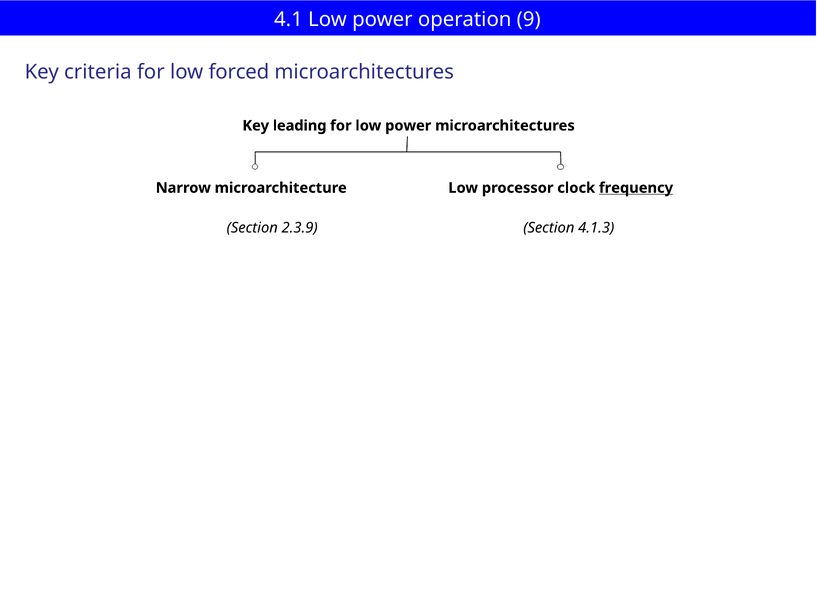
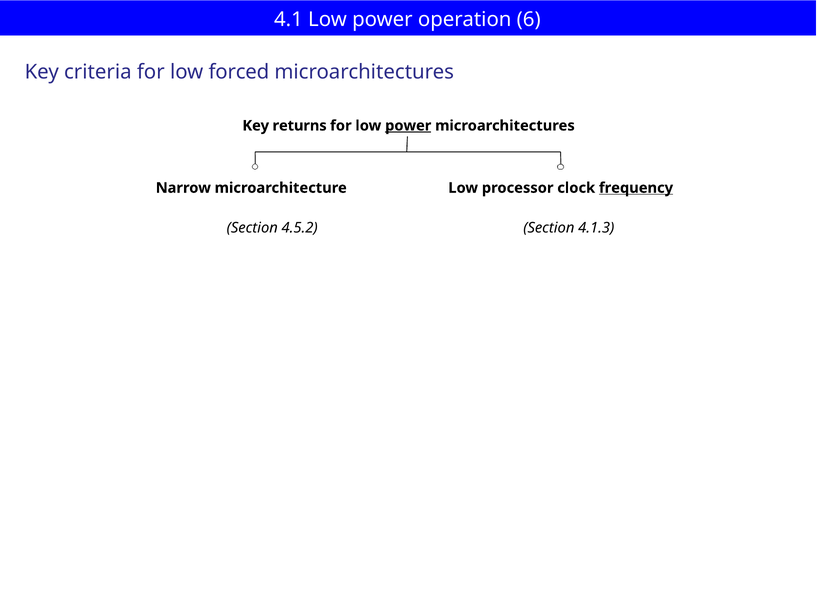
9: 9 -> 6
leading: leading -> returns
power at (408, 126) underline: none -> present
2.3.9: 2.3.9 -> 4.5.2
